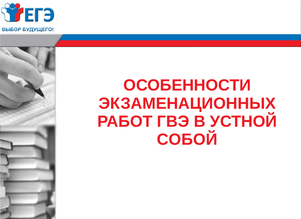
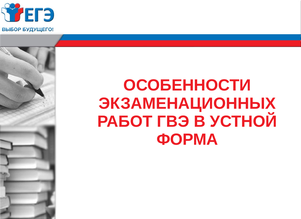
СОБОЙ: СОБОЙ -> ФОРМА
